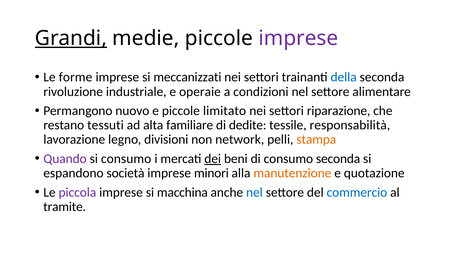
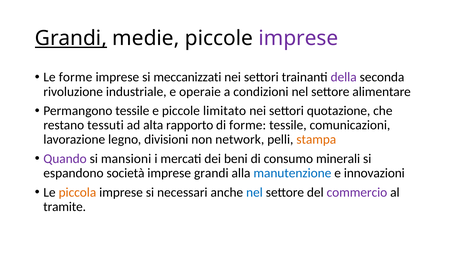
della colour: blue -> purple
Permangono nuovo: nuovo -> tessile
riparazione: riparazione -> quotazione
familiare: familiare -> rapporto
di dedite: dedite -> forme
responsabilità: responsabilità -> comunicazioni
si consumo: consumo -> mansioni
dei underline: present -> none
consumo seconda: seconda -> minerali
imprese minori: minori -> grandi
manutenzione colour: orange -> blue
quotazione: quotazione -> innovazioni
piccola colour: purple -> orange
macchina: macchina -> necessari
commercio colour: blue -> purple
